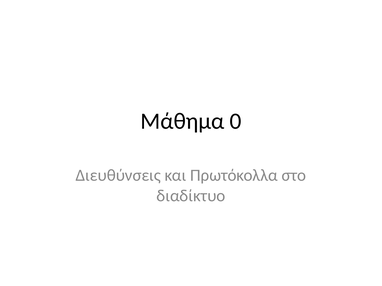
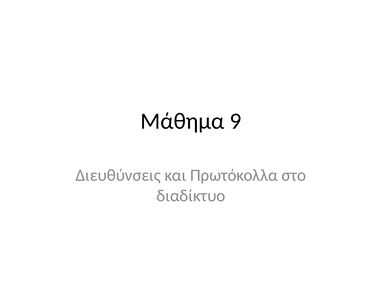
0: 0 -> 9
